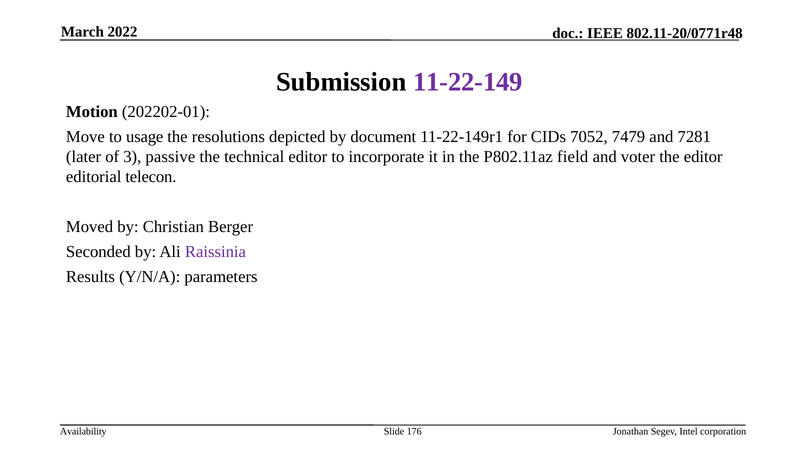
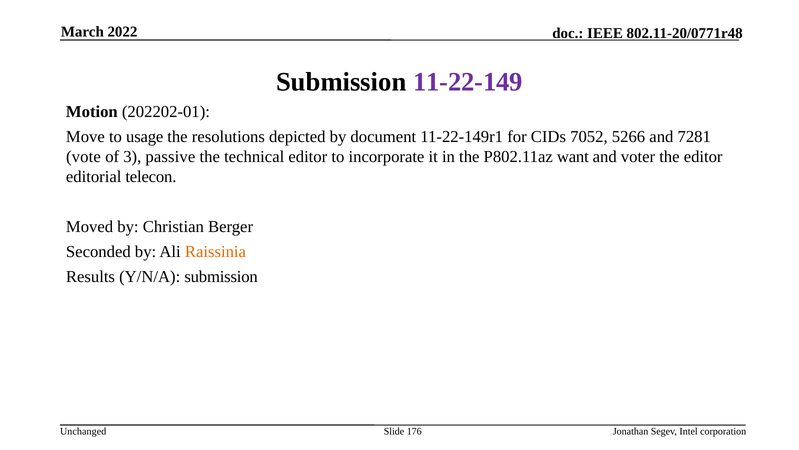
7479: 7479 -> 5266
later: later -> vote
field: field -> want
Raissinia colour: purple -> orange
Y/N/A parameters: parameters -> submission
Availability: Availability -> Unchanged
